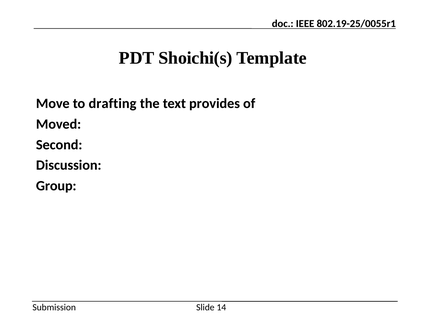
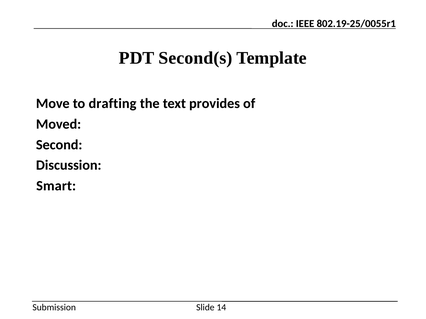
Shoichi(s: Shoichi(s -> Second(s
Group: Group -> Smart
